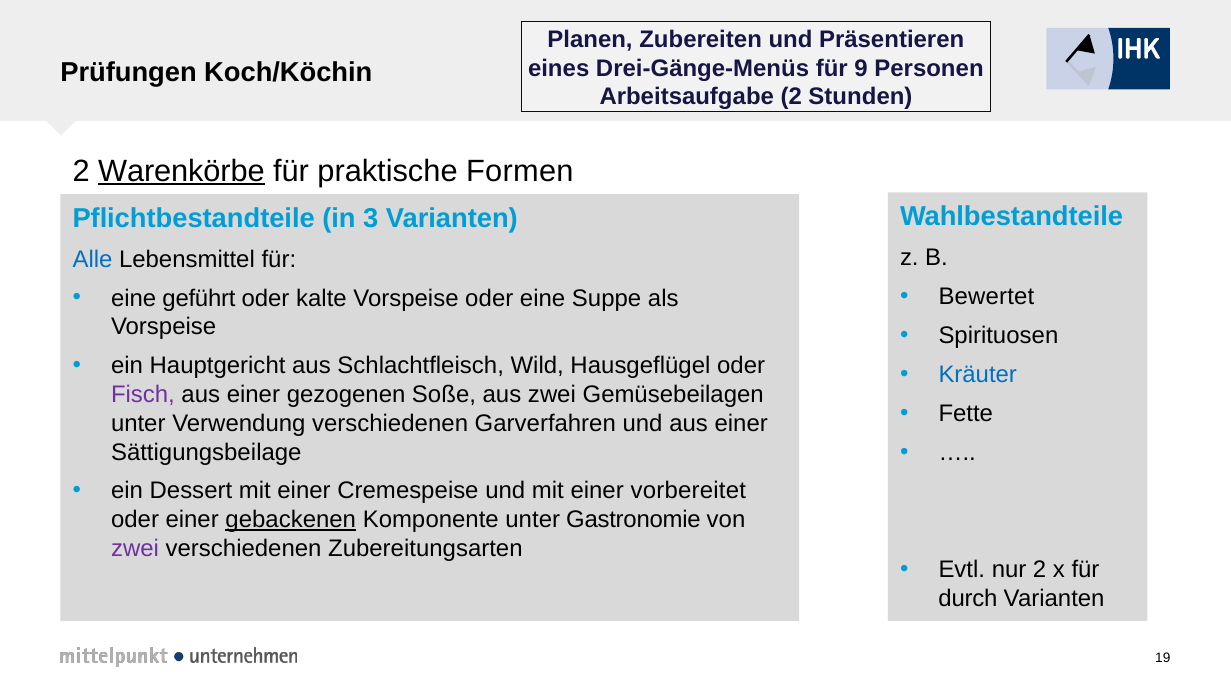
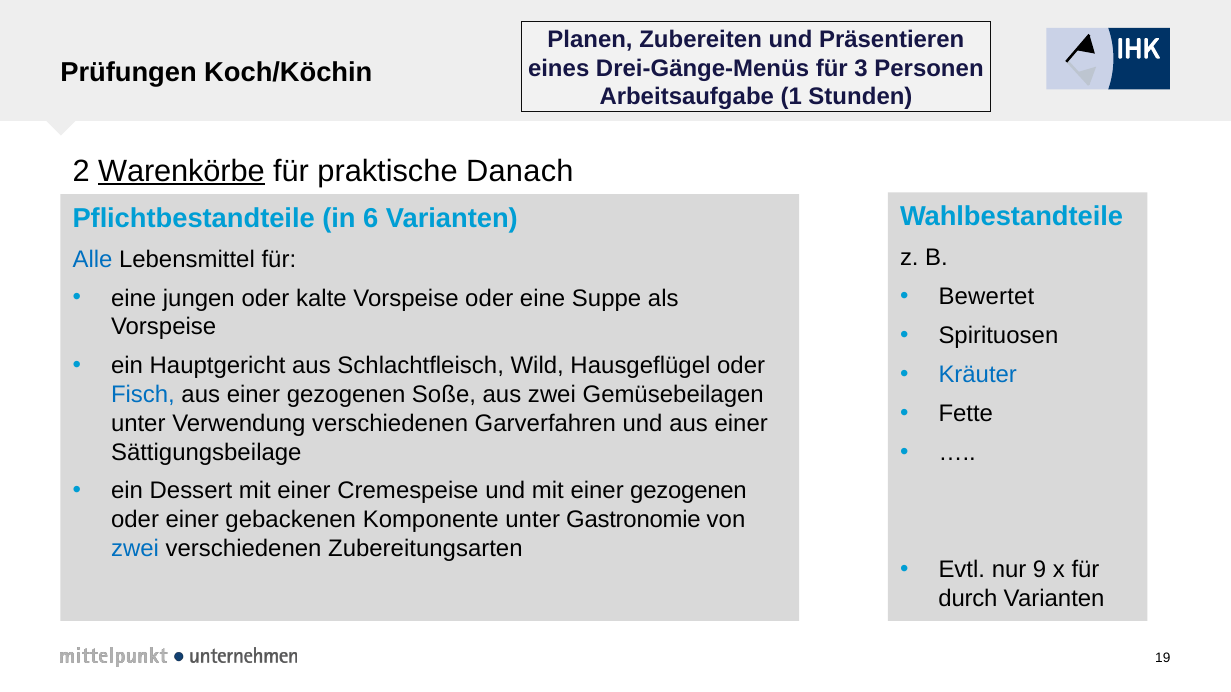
9: 9 -> 3
Arbeitsaufgabe 2: 2 -> 1
Formen: Formen -> Danach
3: 3 -> 6
geführt: geführt -> jungen
Fisch colour: purple -> blue
mit einer vorbereitet: vorbereitet -> gezogenen
gebackenen underline: present -> none
zwei at (135, 549) colour: purple -> blue
nur 2: 2 -> 9
